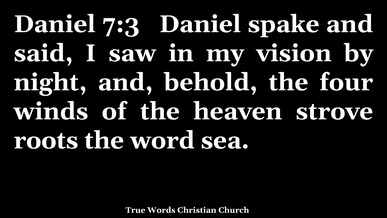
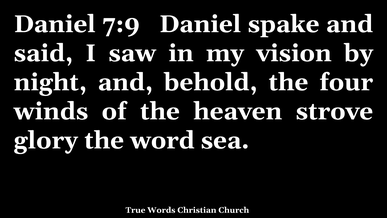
7:3: 7:3 -> 7:9
roots: roots -> glory
